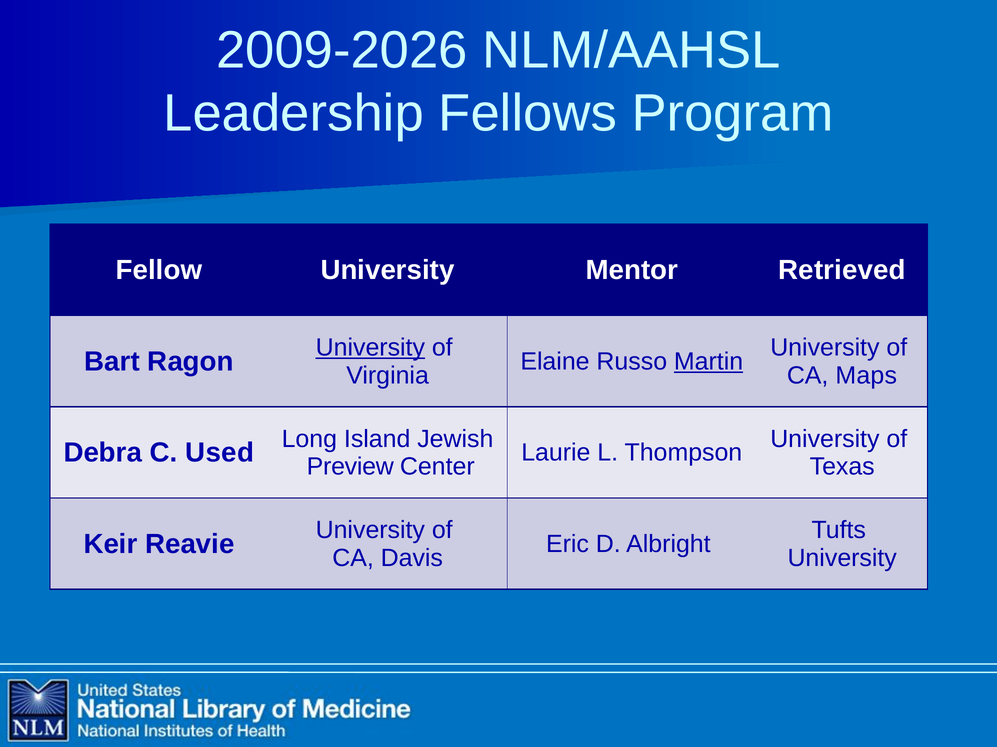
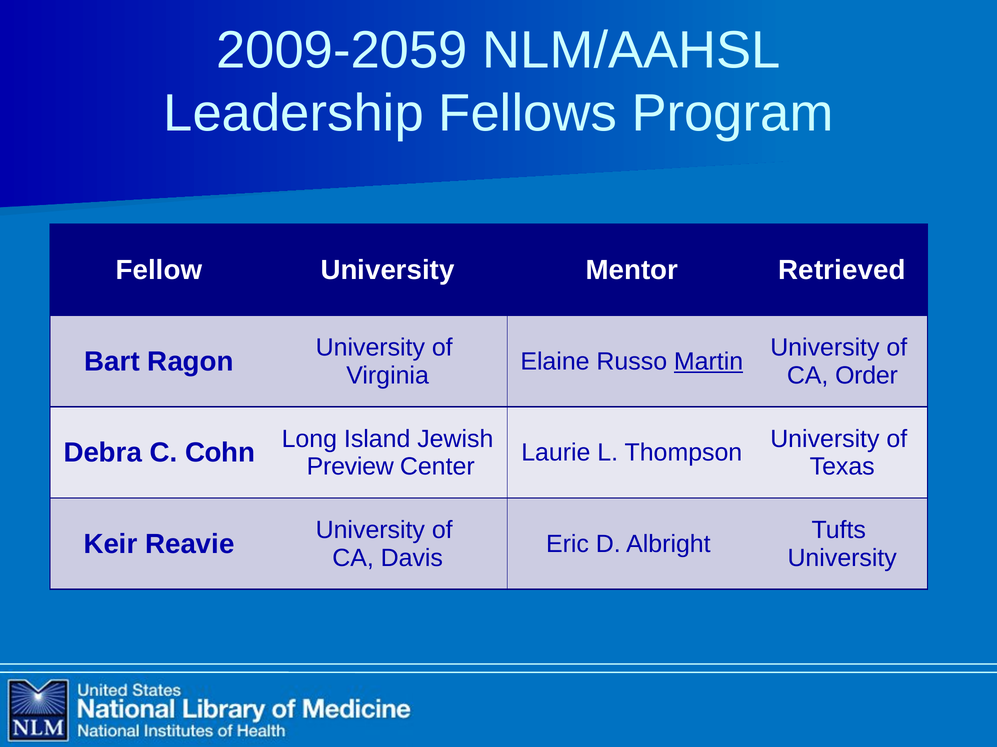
2009-2026: 2009-2026 -> 2009-2059
University at (370, 348) underline: present -> none
Maps: Maps -> Order
Used: Used -> Cohn
